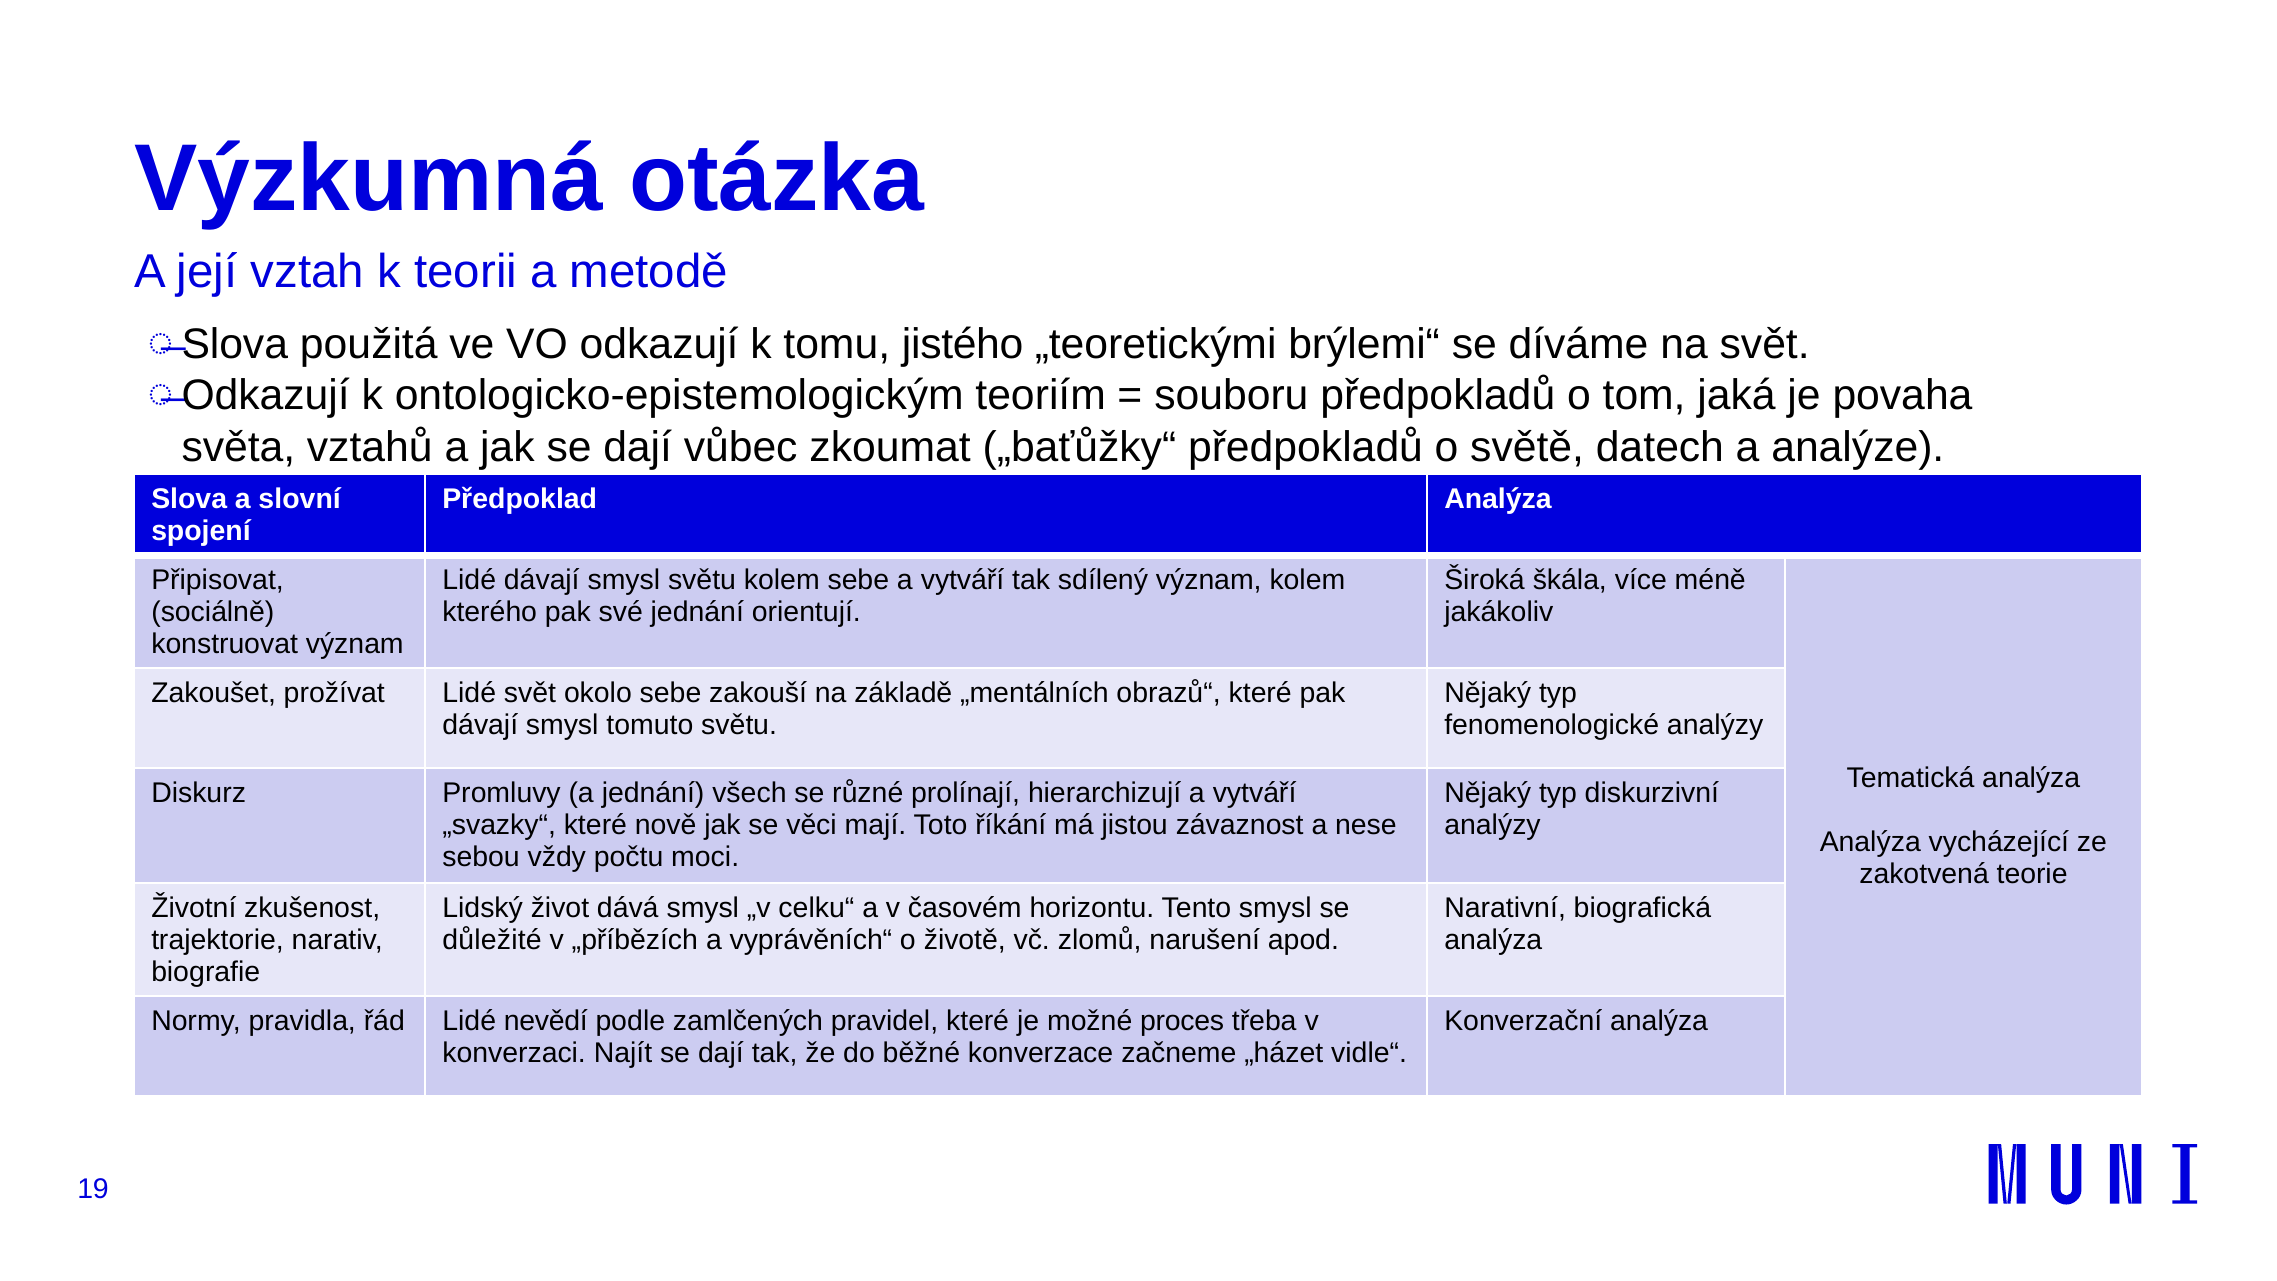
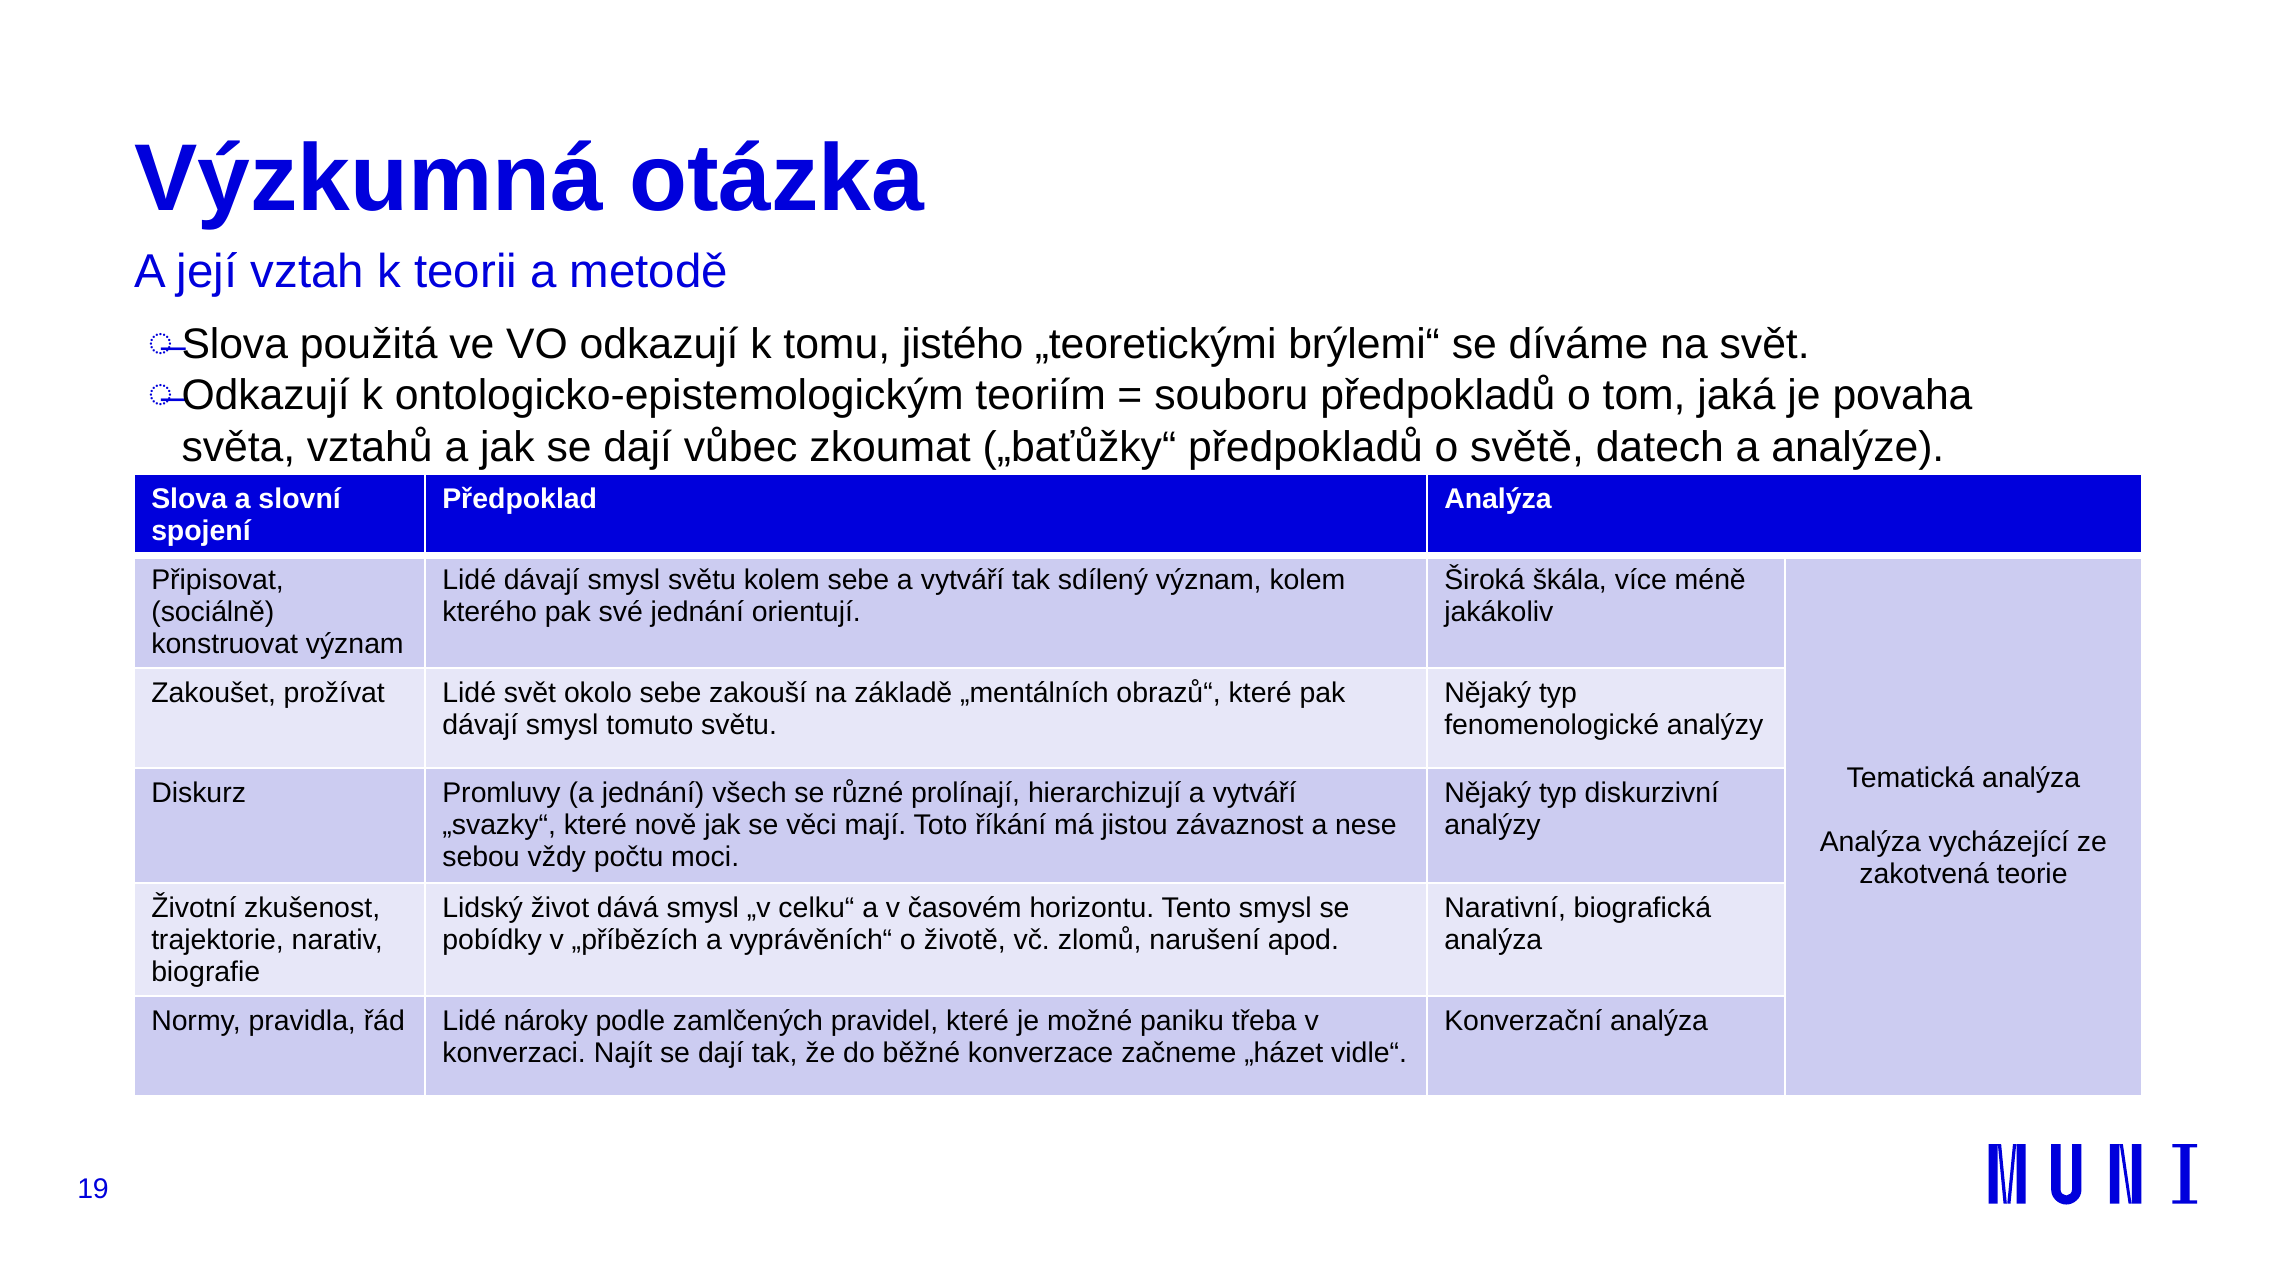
důležité: důležité -> pobídky
nevědí: nevědí -> nároky
proces: proces -> paniku
